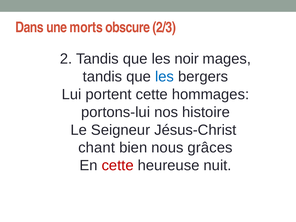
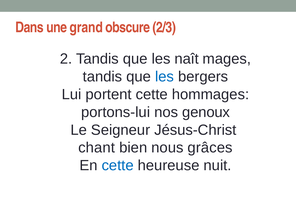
morts: morts -> grand
noir: noir -> naît
histoire: histoire -> genoux
cette at (118, 165) colour: red -> blue
